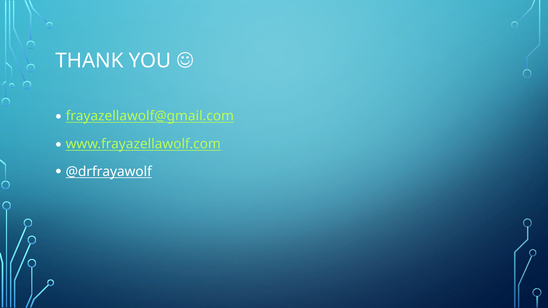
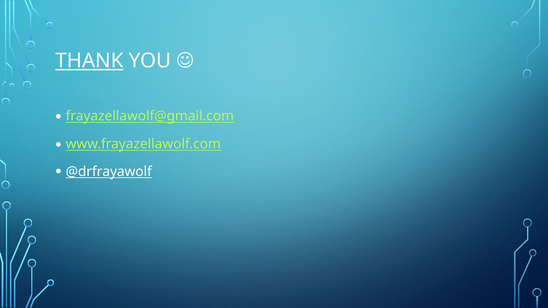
THANK underline: none -> present
